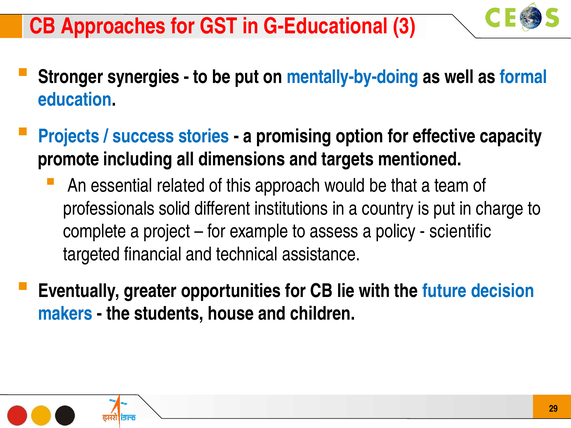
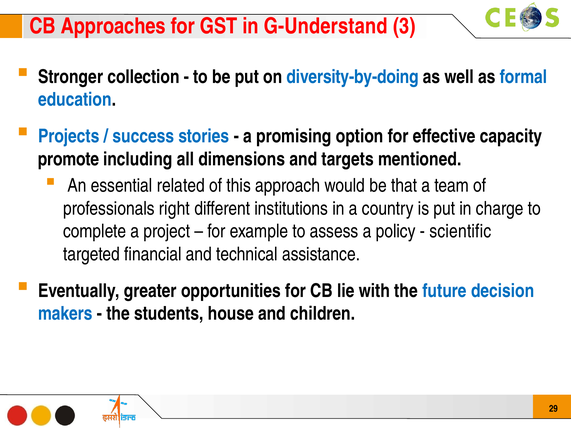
G-Educational: G-Educational -> G-Understand
synergies: synergies -> collection
mentally-by-doing: mentally-by-doing -> diversity-by-doing
solid: solid -> right
